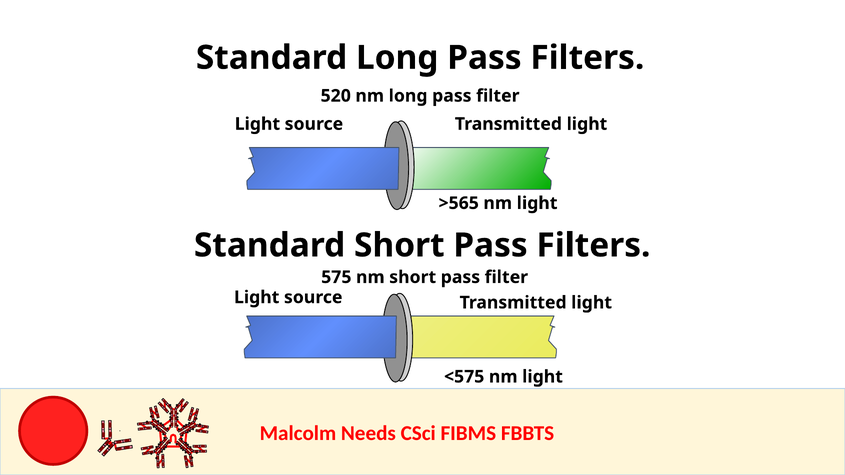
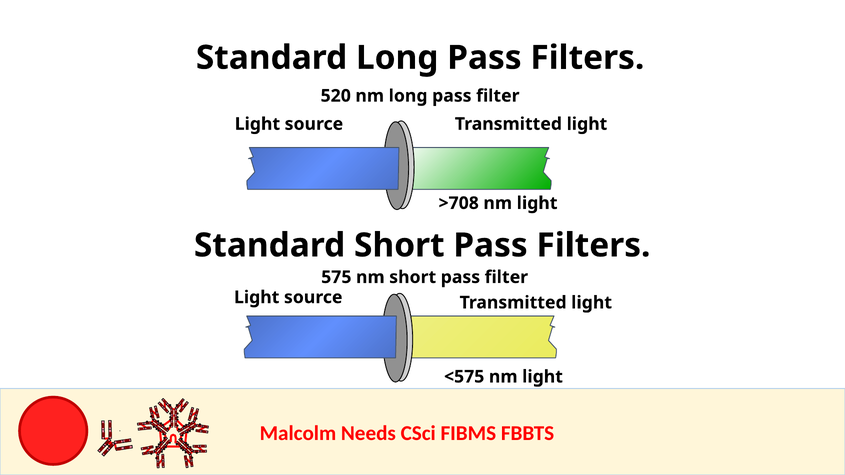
>565: >565 -> >708
